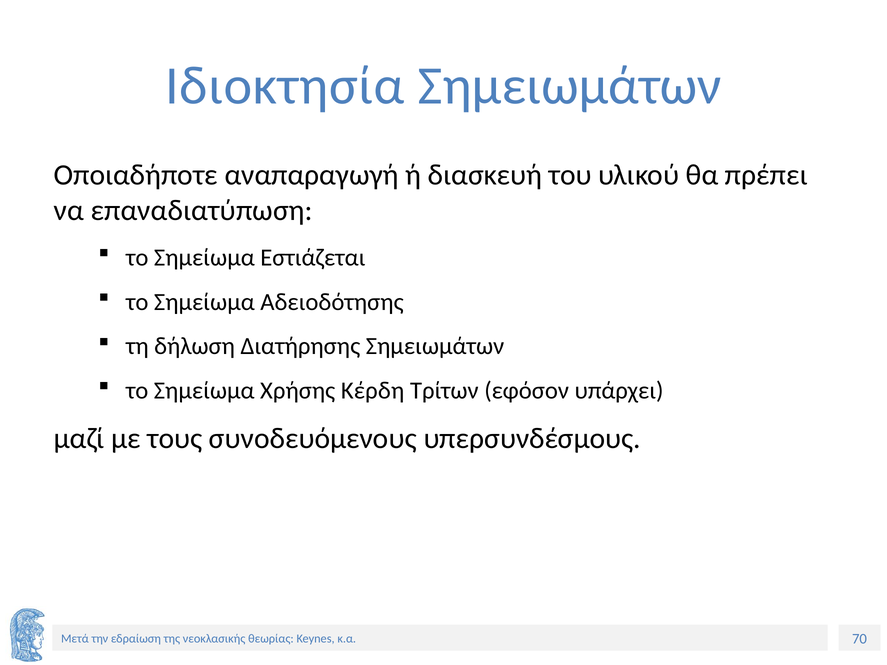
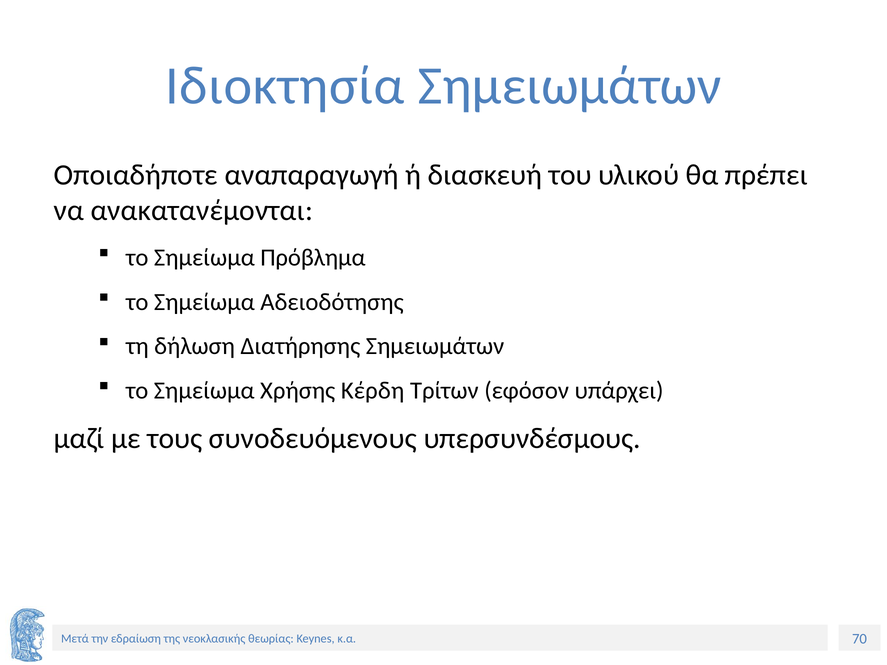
επαναδιατύπωση: επαναδιατύπωση -> ανακατανέμονται
Εστιάζεται: Εστιάζεται -> Πρόβλημα
